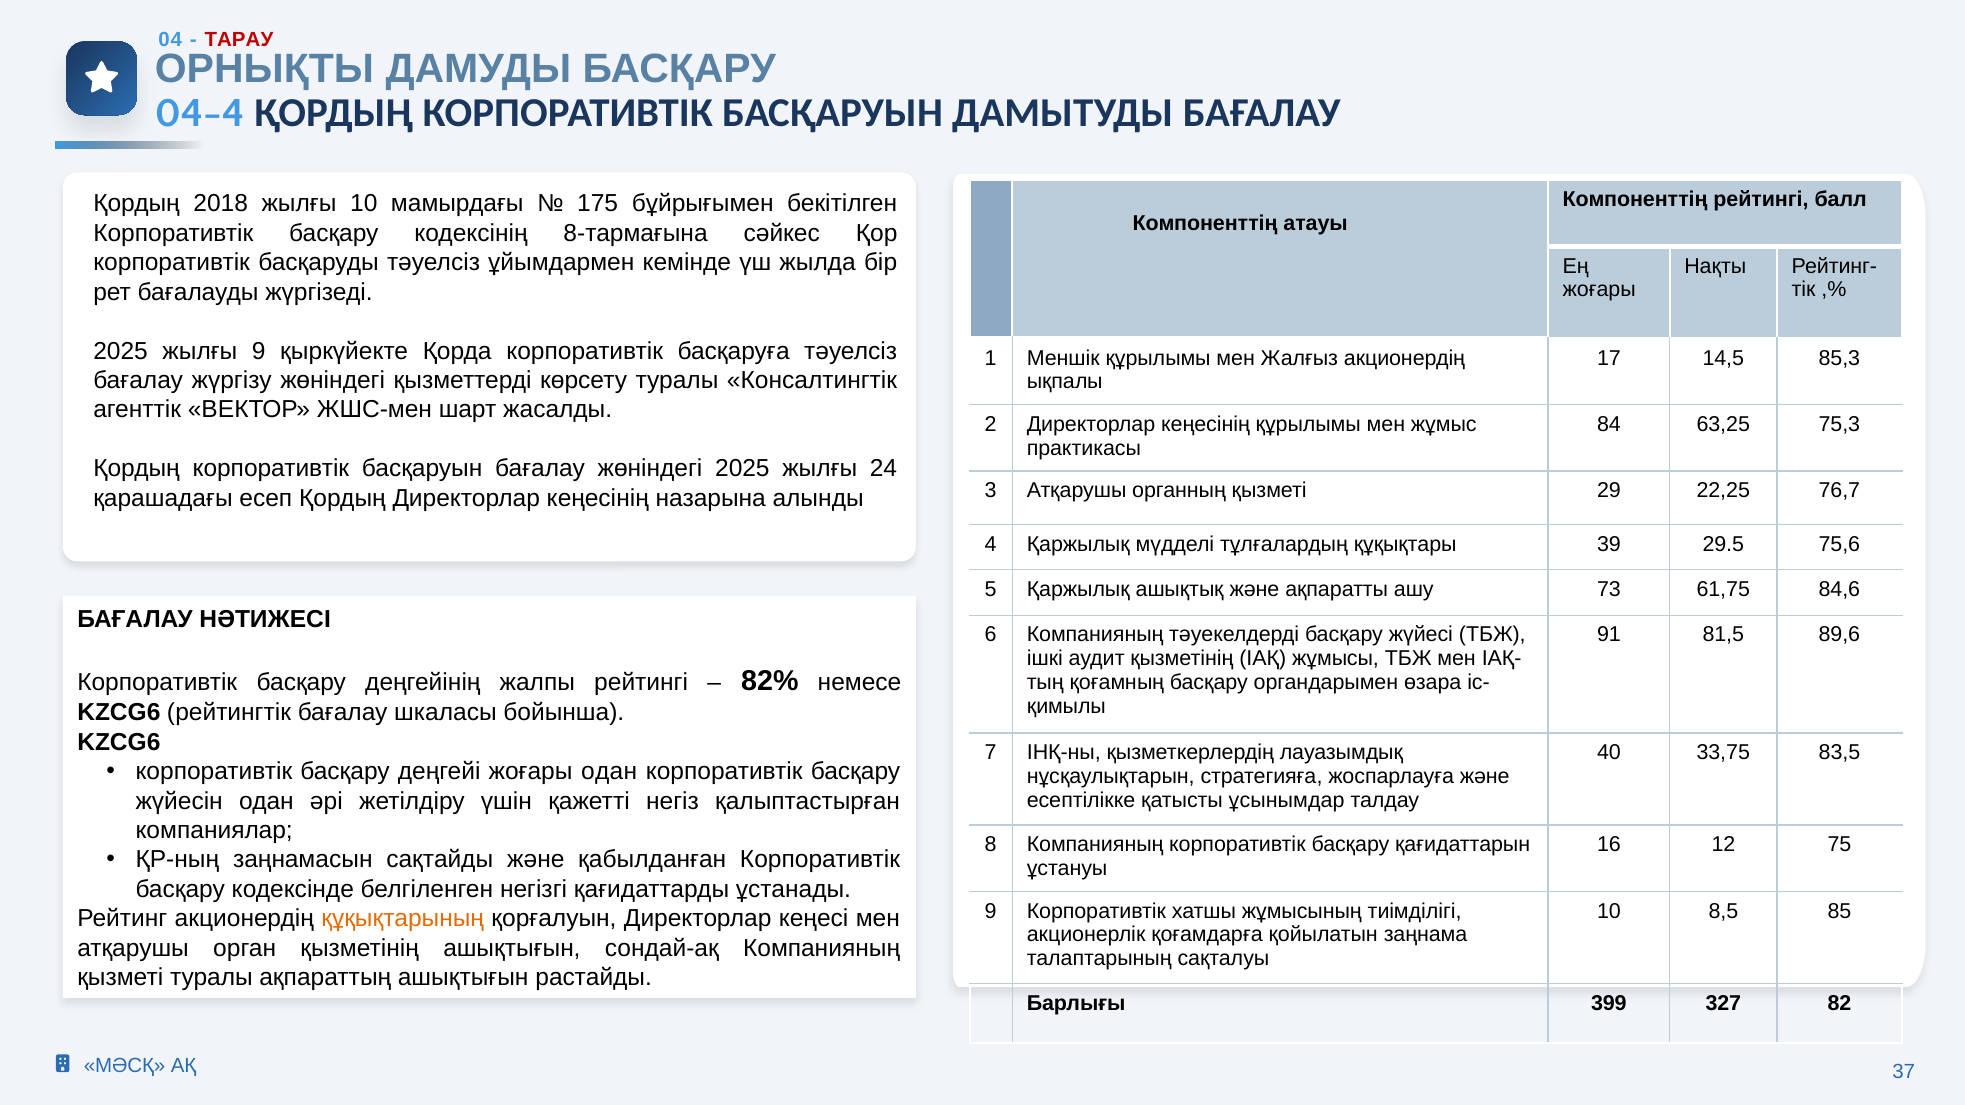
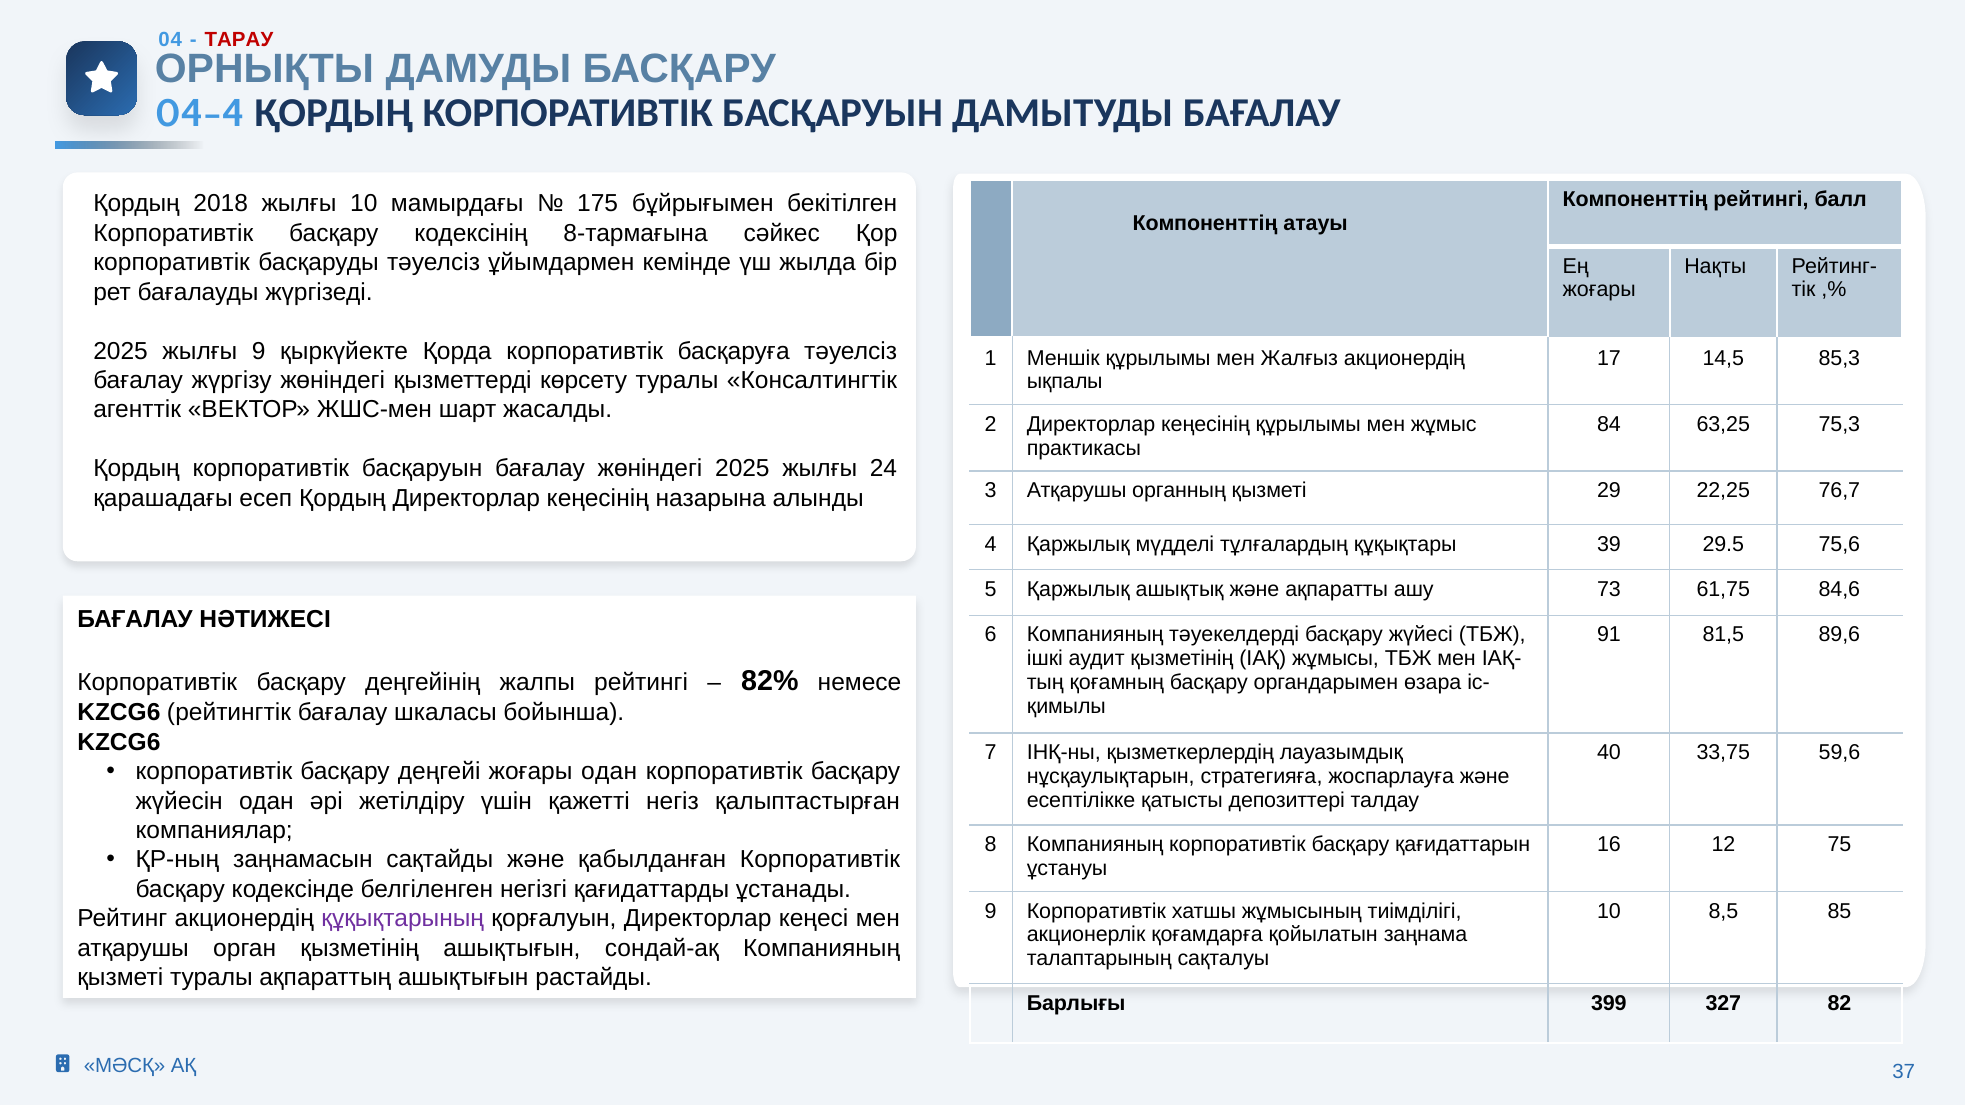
83,5: 83,5 -> 59,6
ұсынымдар: ұсынымдар -> депозиттері
құқықтарының colour: orange -> purple
